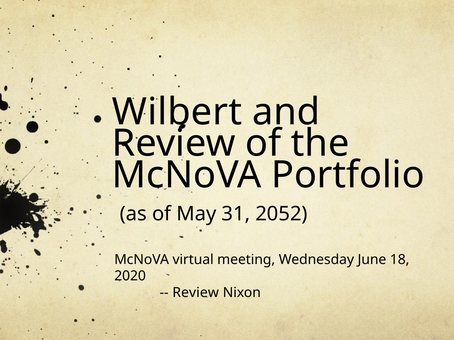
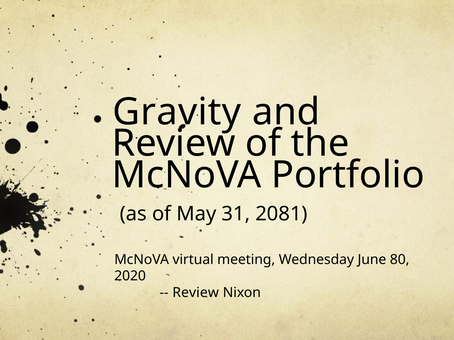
Wilbert: Wilbert -> Gravity
2052: 2052 -> 2081
18: 18 -> 80
